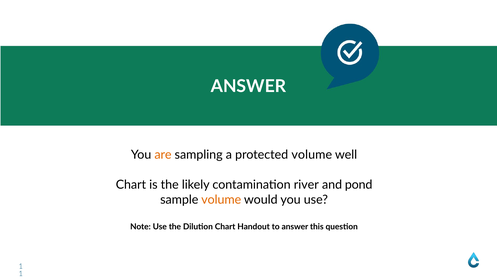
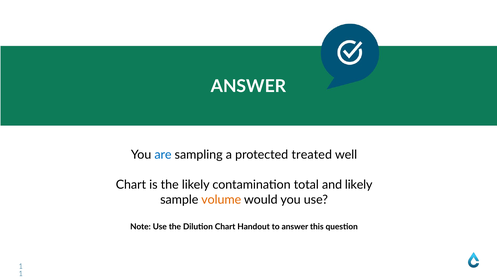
are colour: orange -> blue
protected volume: volume -> treated
river: river -> total
and pond: pond -> likely
